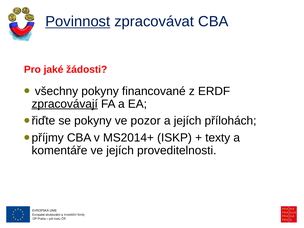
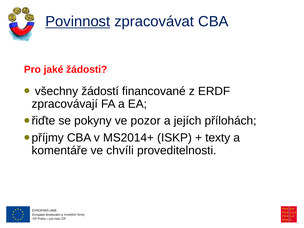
všechny pokyny: pokyny -> žádostí
zpracovávají underline: present -> none
ve jejích: jejích -> chvíli
